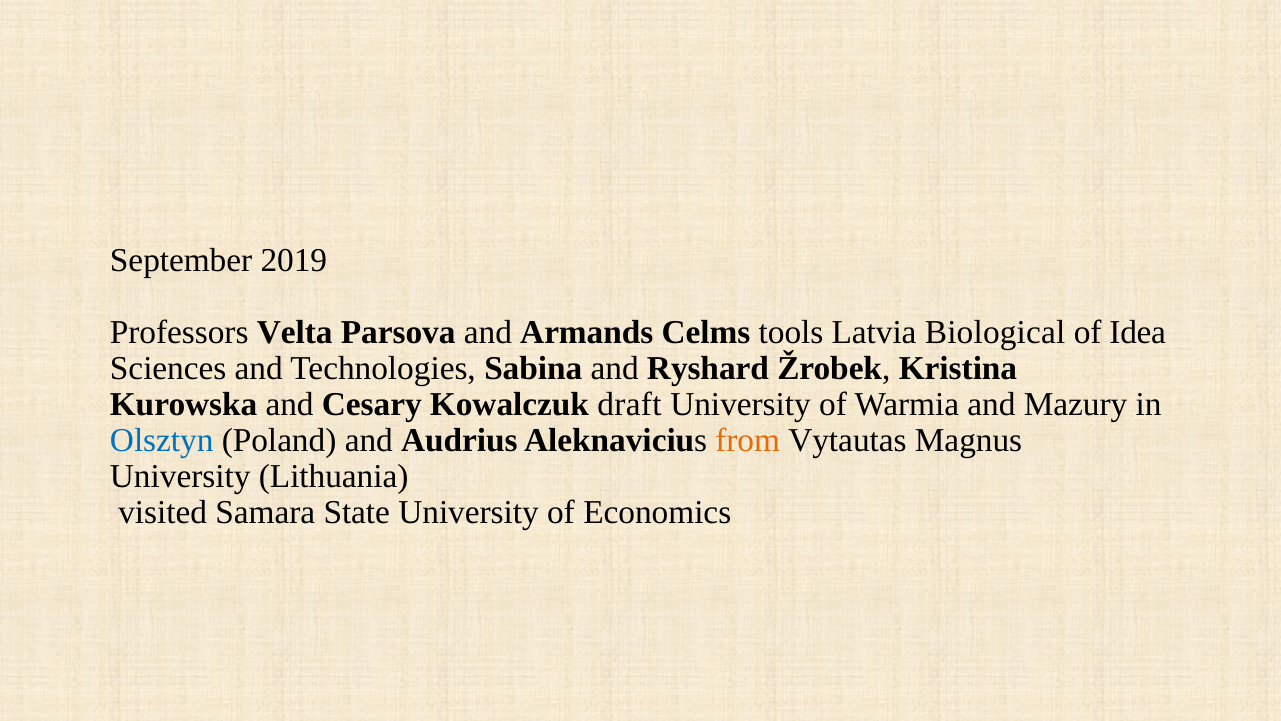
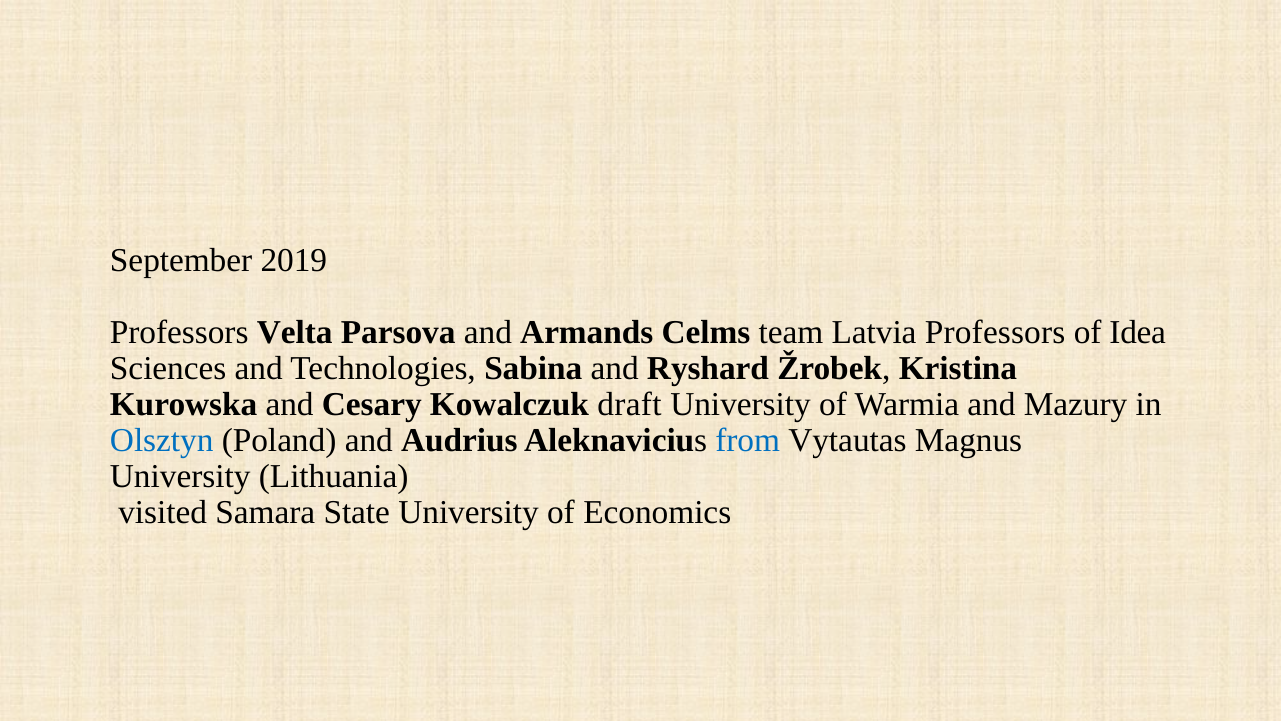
tools: tools -> team
Latvia Biological: Biological -> Professors
from colour: orange -> blue
